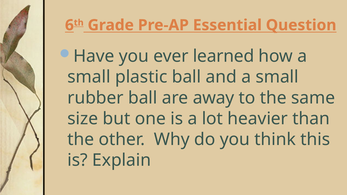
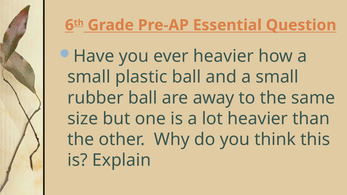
ever learned: learned -> heavier
